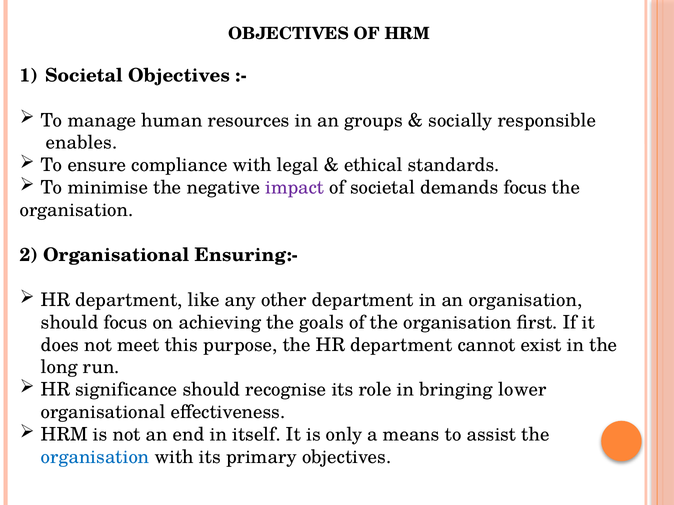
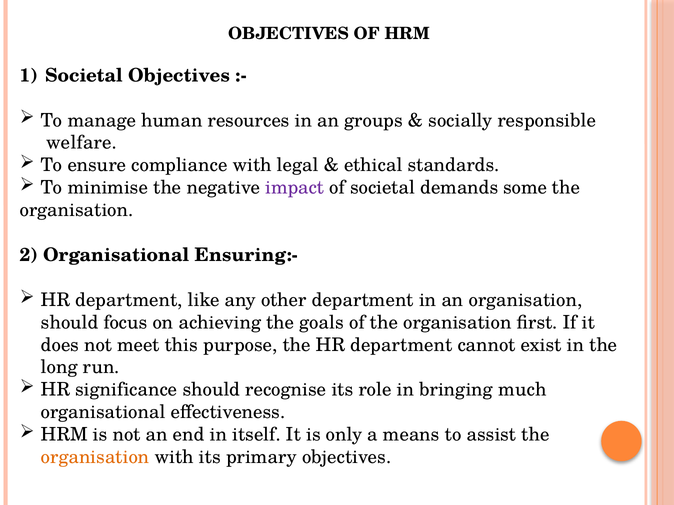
enables: enables -> welfare
demands focus: focus -> some
lower: lower -> much
organisation at (95, 458) colour: blue -> orange
